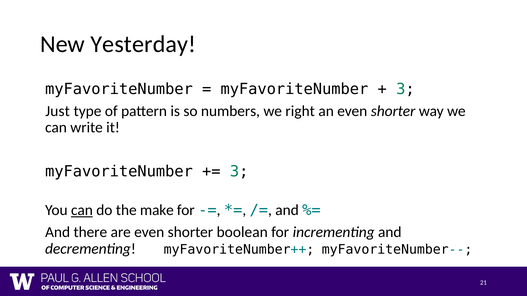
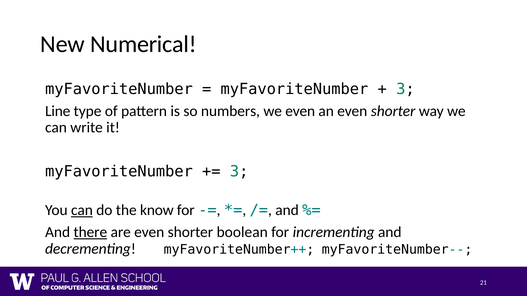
Yesterday: Yesterday -> Numerical
Just: Just -> Line
we right: right -> even
make: make -> know
there underline: none -> present
